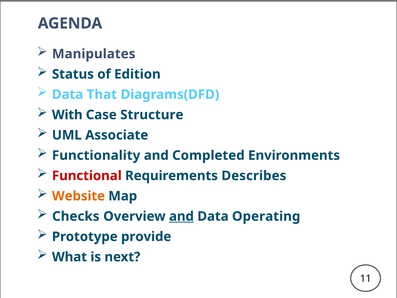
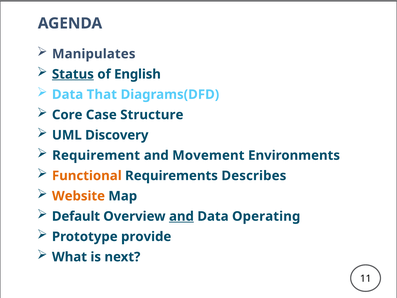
Status underline: none -> present
Edition: Edition -> English
With: With -> Core
Associate: Associate -> Discovery
Functionality: Functionality -> Requirement
Completed: Completed -> Movement
Functional colour: red -> orange
Checks: Checks -> Default
